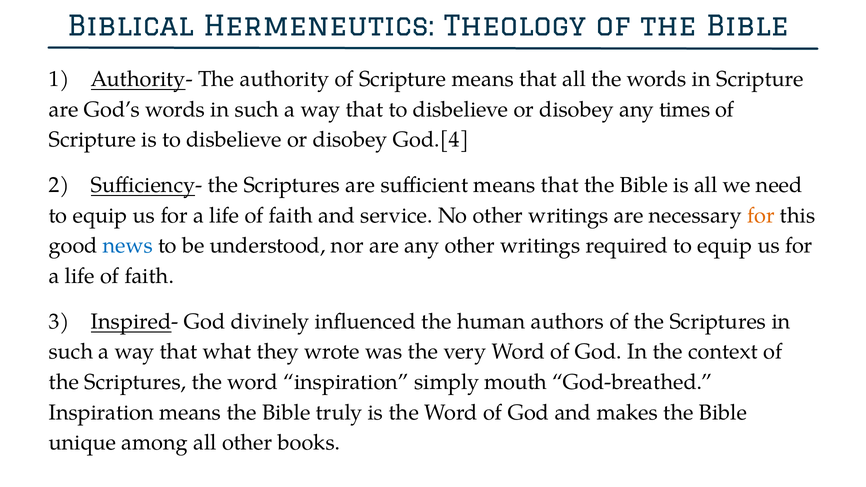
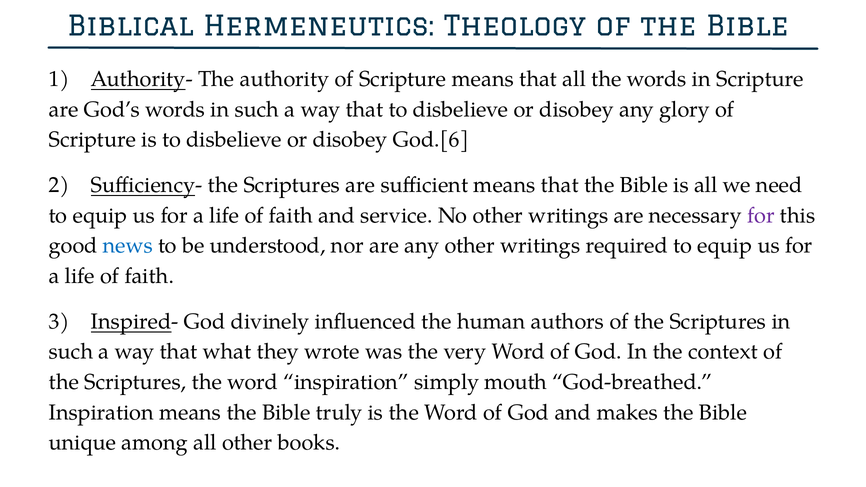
times: times -> glory
God.[4: God.[4 -> God.[6
for at (761, 216) colour: orange -> purple
